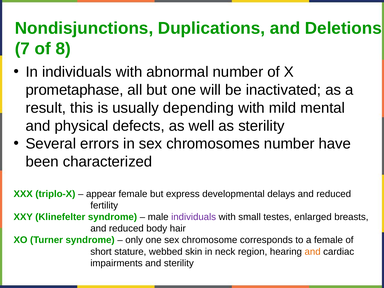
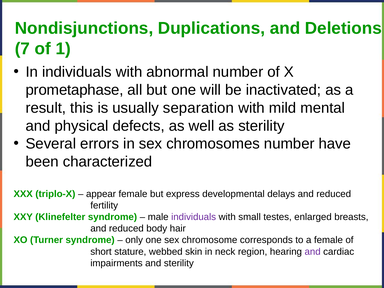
8: 8 -> 1
depending: depending -> separation
and at (313, 252) colour: orange -> purple
